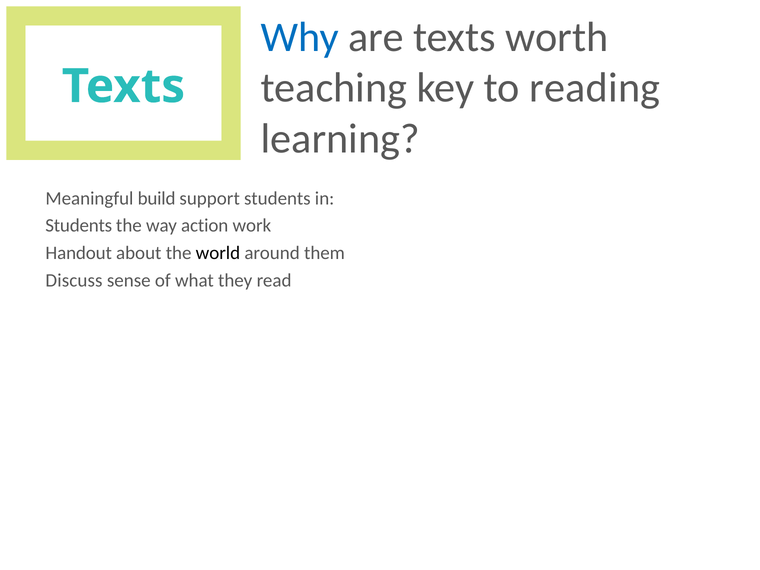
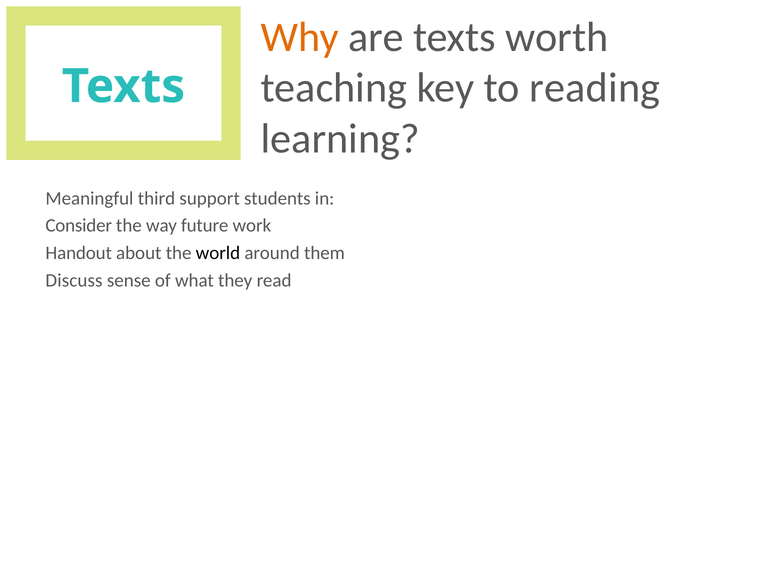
Why colour: blue -> orange
build: build -> third
Students at (79, 226): Students -> Consider
action: action -> future
